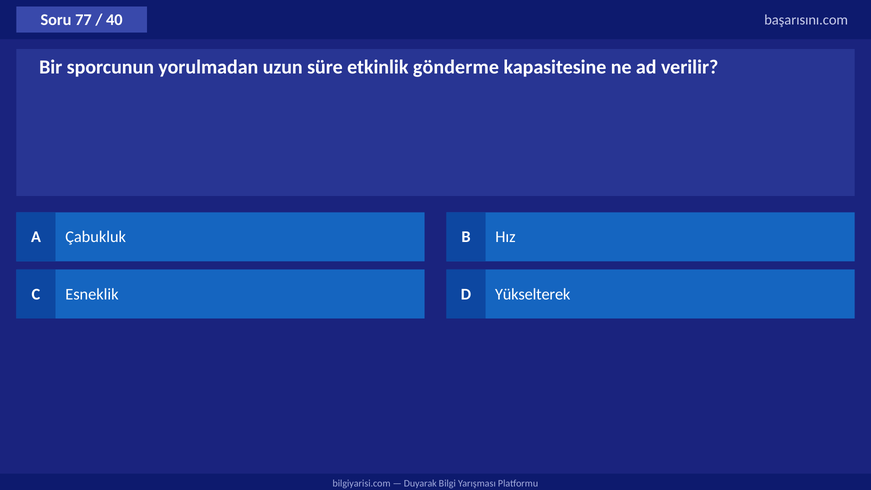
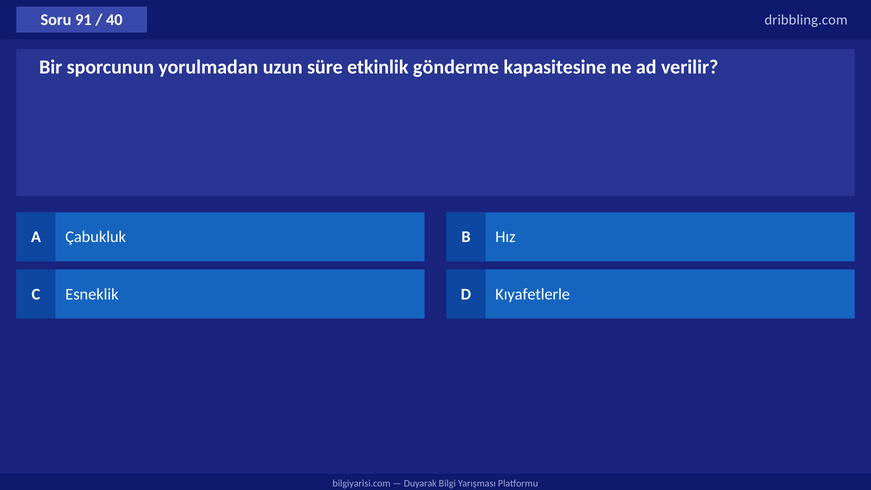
77: 77 -> 91
başarısını.com: başarısını.com -> dribbling.com
Yükselterek: Yükselterek -> Kıyafetlerle
